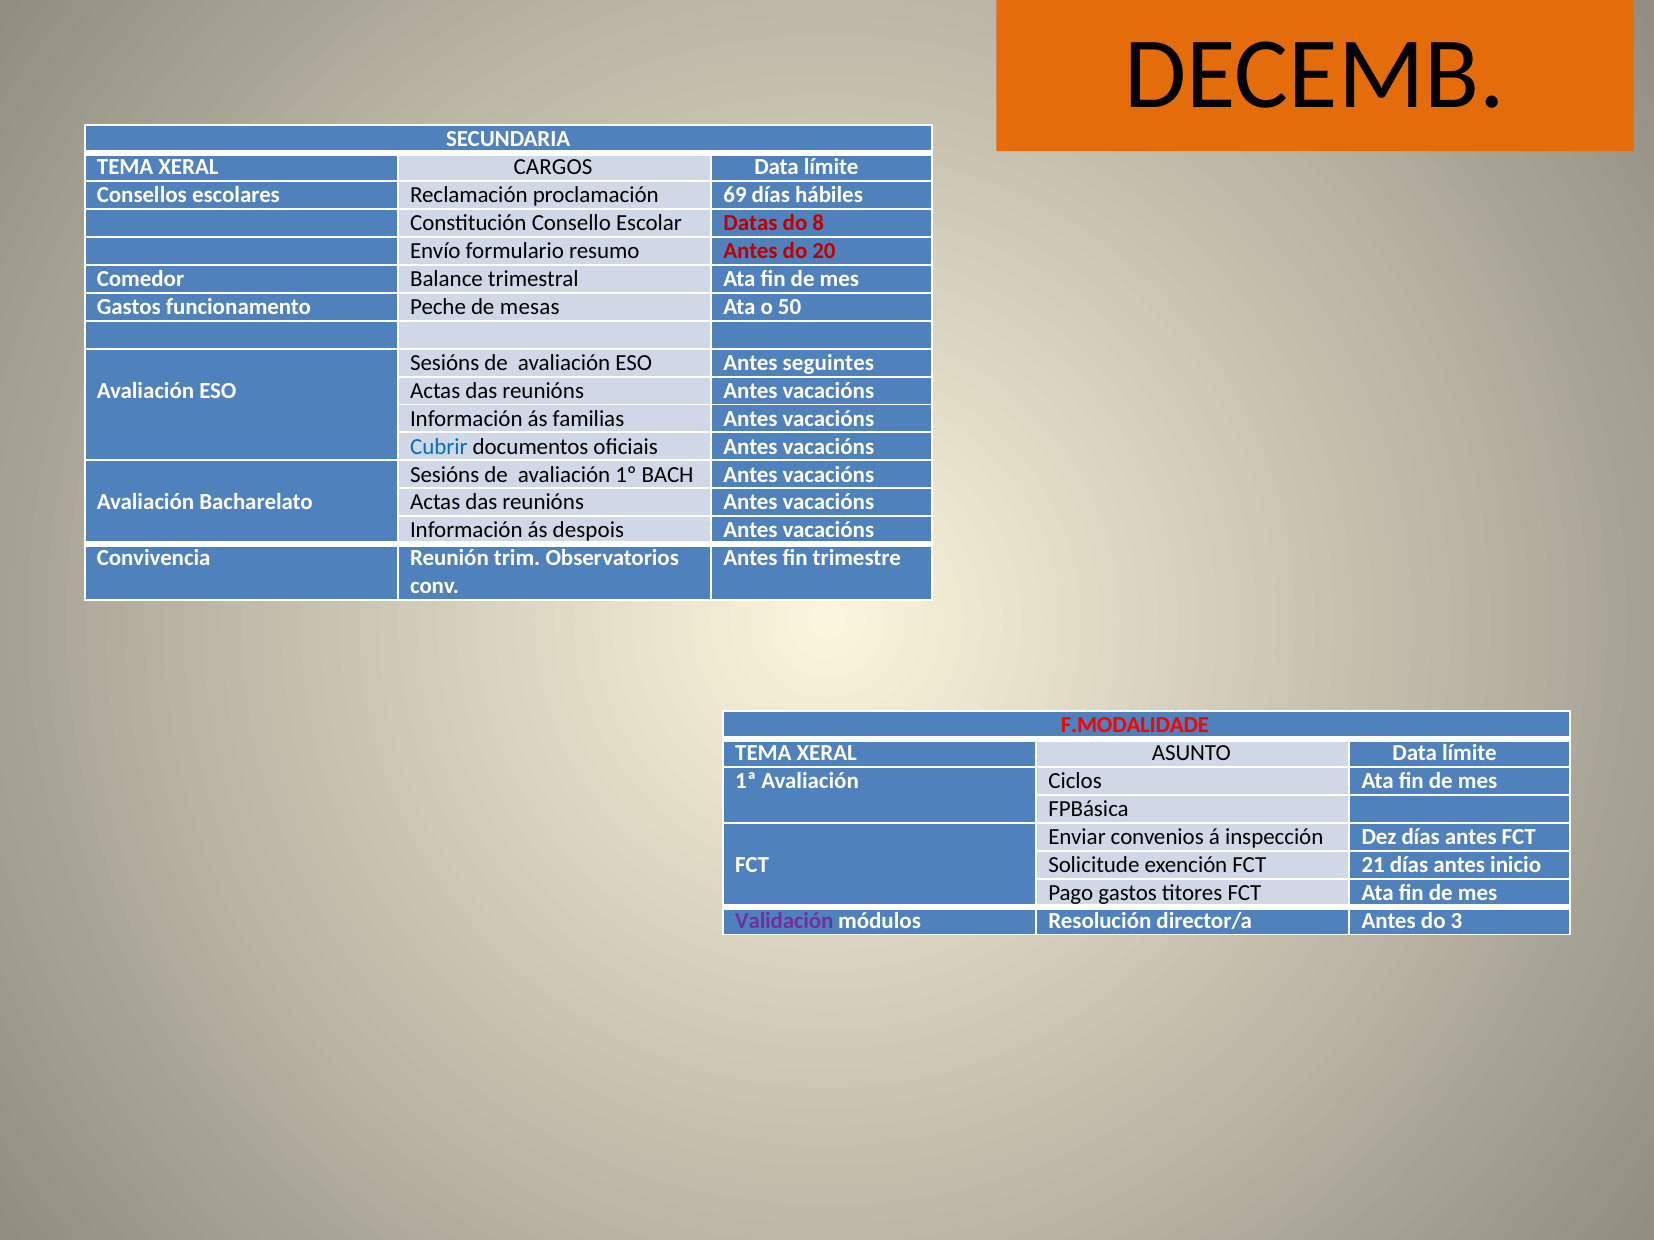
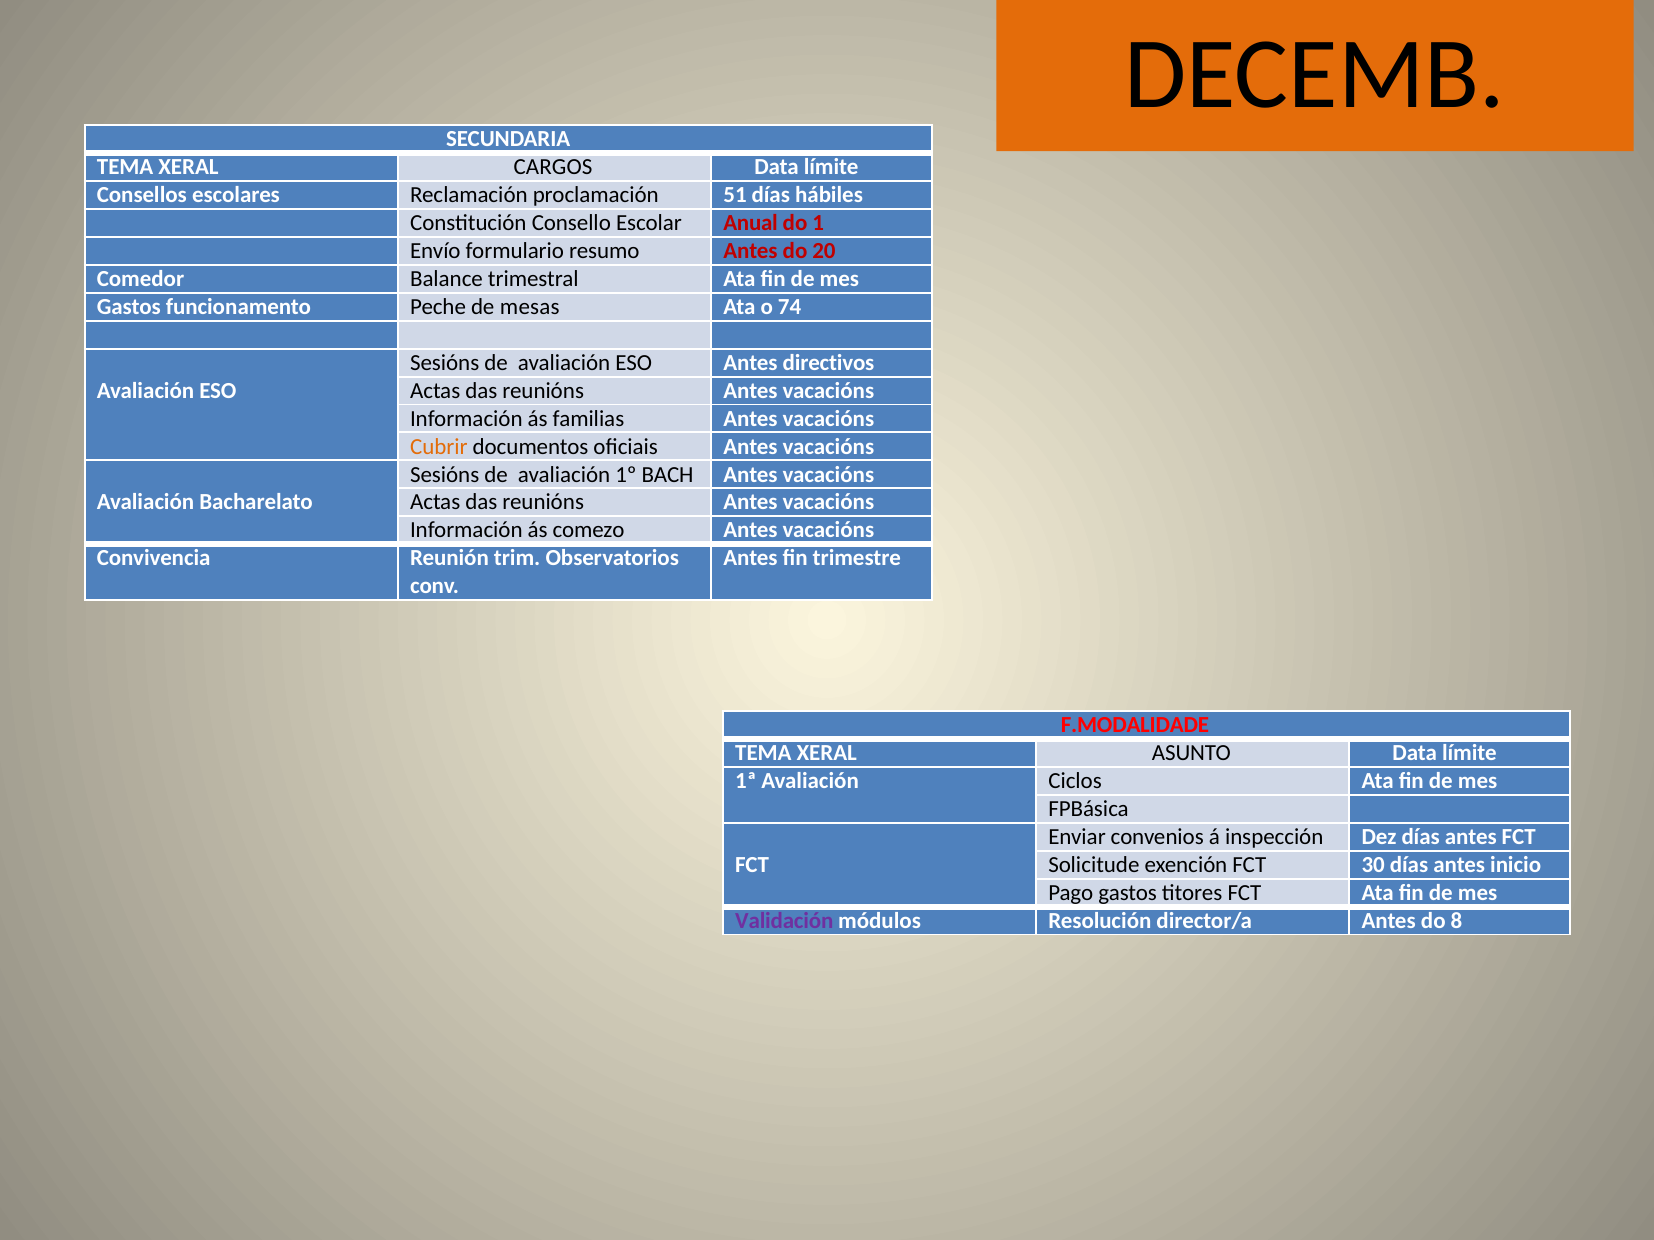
69: 69 -> 51
Datas: Datas -> Anual
8: 8 -> 1
50: 50 -> 74
seguintes: seguintes -> directivos
Cubrir colour: blue -> orange
despois: despois -> comezo
21: 21 -> 30
3: 3 -> 8
